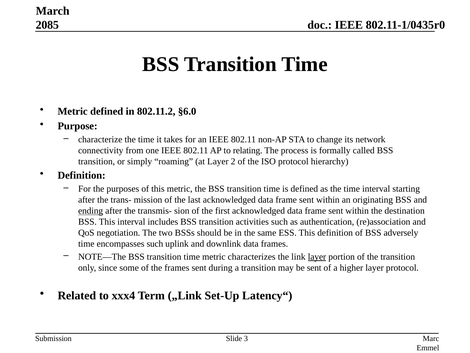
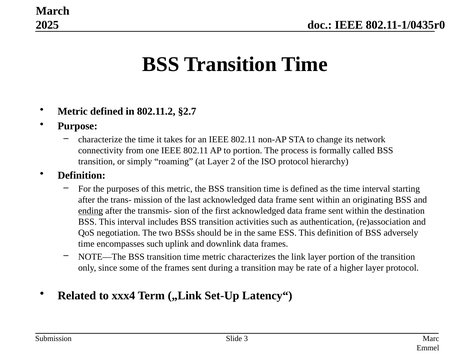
2085: 2085 -> 2025
§6.0: §6.0 -> §2.7
to relating: relating -> portion
layer at (317, 256) underline: present -> none
be sent: sent -> rate
